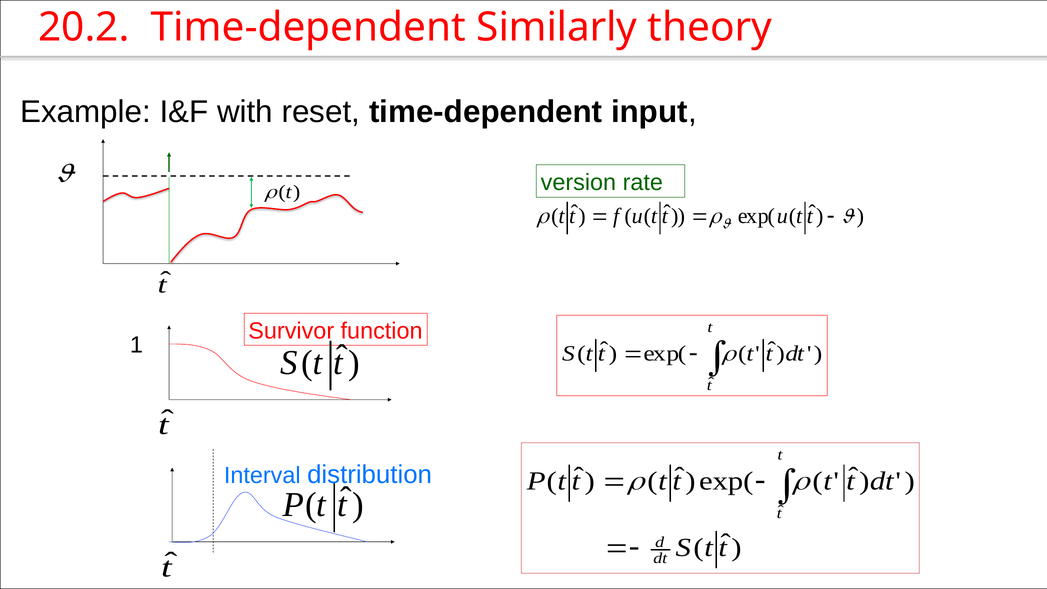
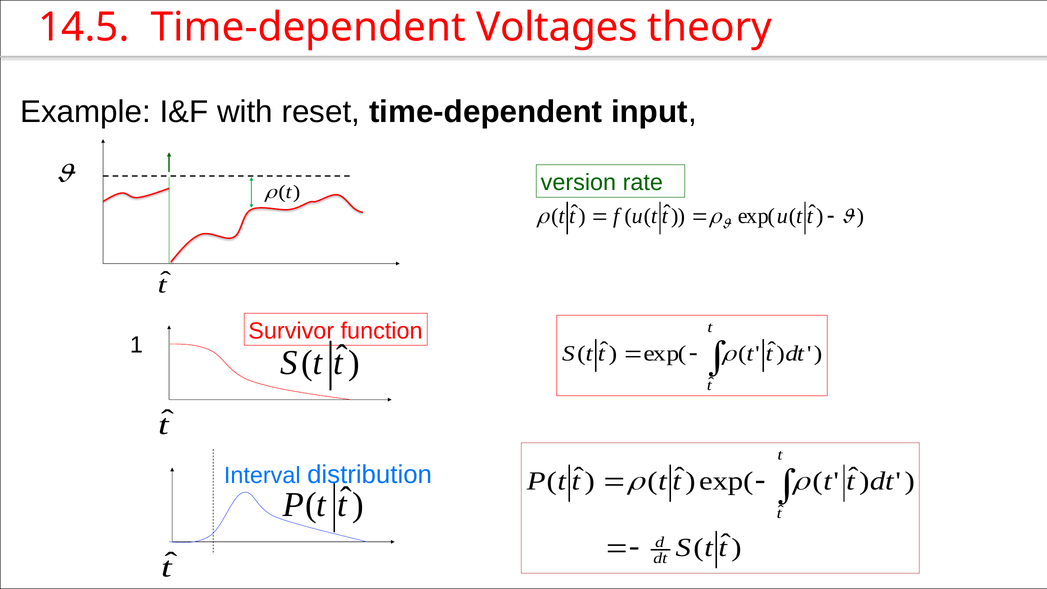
20.2: 20.2 -> 14.5
Similarly: Similarly -> Voltages
